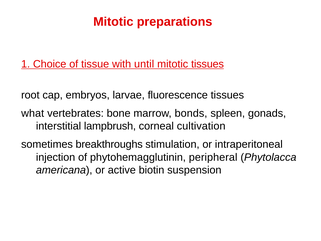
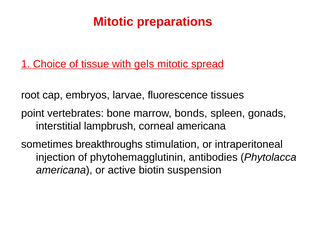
until: until -> gels
mitotic tissues: tissues -> spread
what: what -> point
corneal cultivation: cultivation -> americana
peripheral: peripheral -> antibodies
